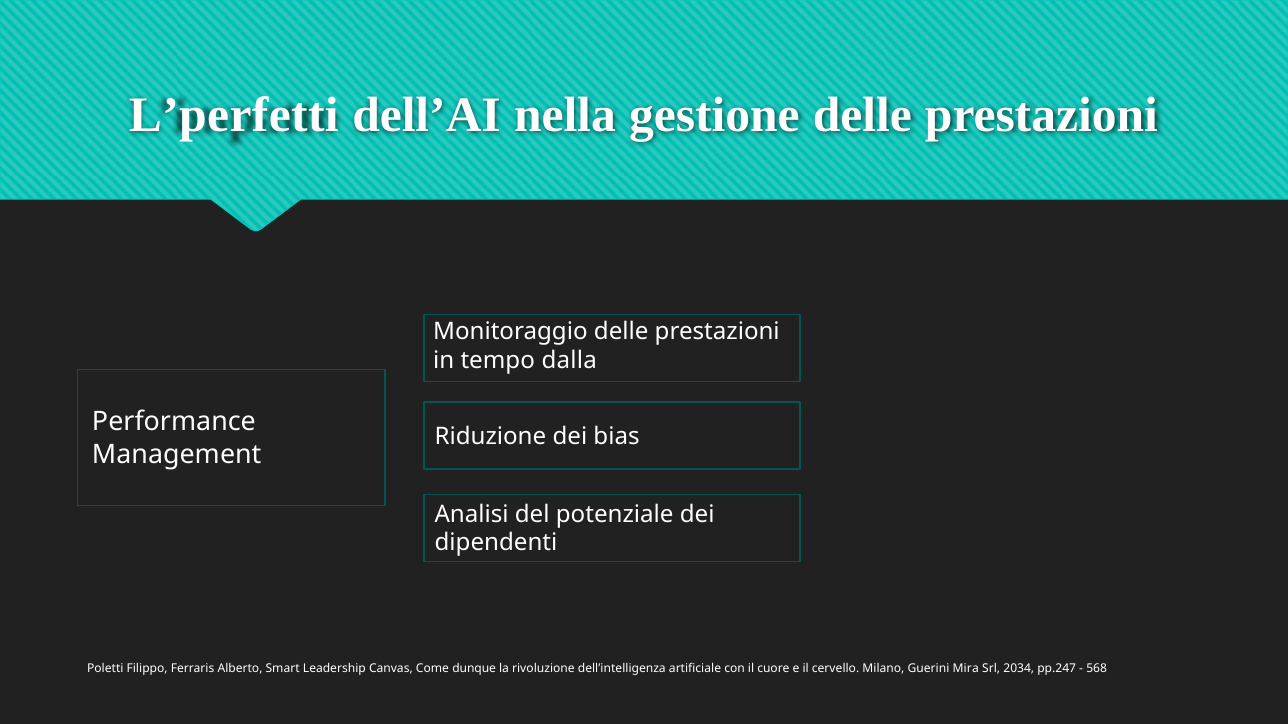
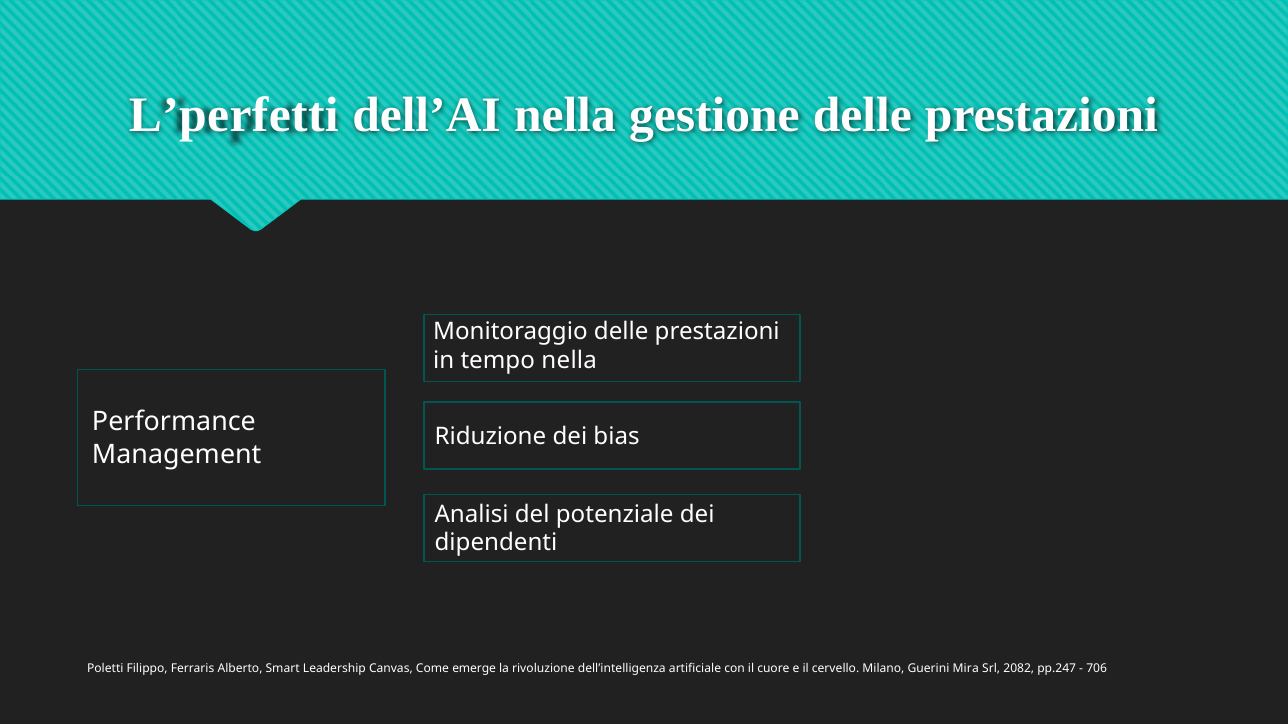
tempo dalla: dalla -> nella
dunque: dunque -> emerge
2034: 2034 -> 2082
568: 568 -> 706
